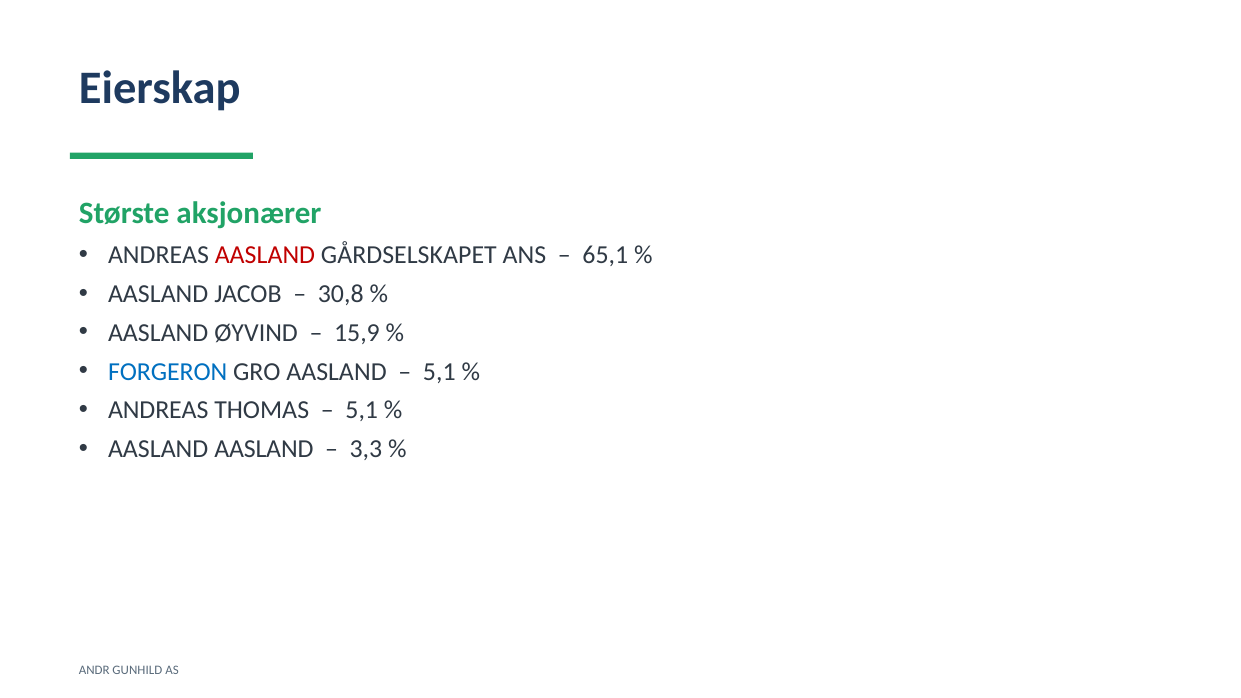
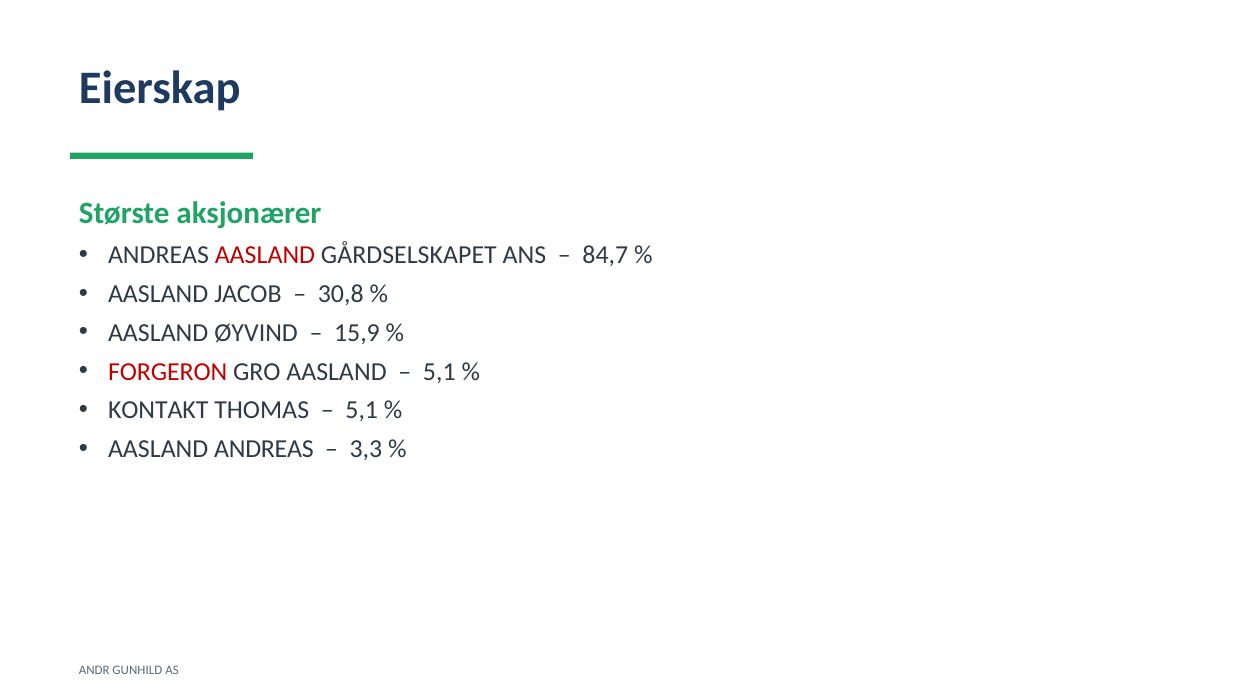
65,1: 65,1 -> 84,7
FORGERON colour: blue -> red
ANDREAS at (158, 410): ANDREAS -> KONTAKT
AASLAND AASLAND: AASLAND -> ANDREAS
